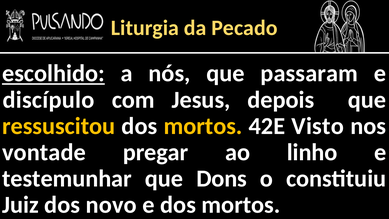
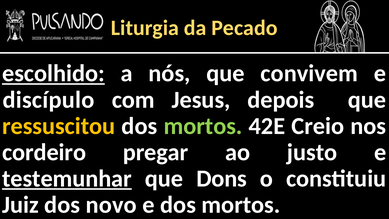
passaram: passaram -> convivem
mortos at (203, 126) colour: yellow -> light green
Visto: Visto -> Creio
vontade: vontade -> cordeiro
linho: linho -> justo
testemunhar underline: none -> present
